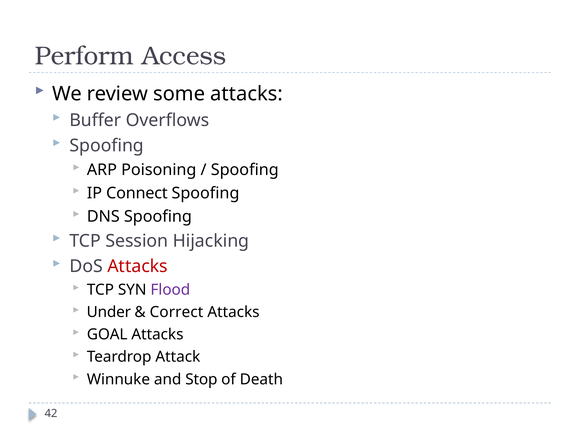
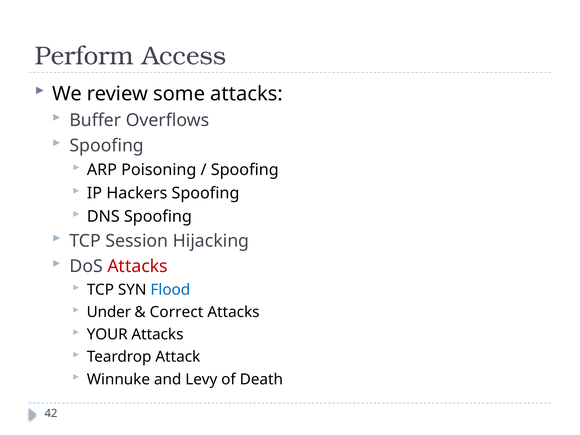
Connect: Connect -> Hackers
Flood colour: purple -> blue
GOAL: GOAL -> YOUR
Stop: Stop -> Levy
